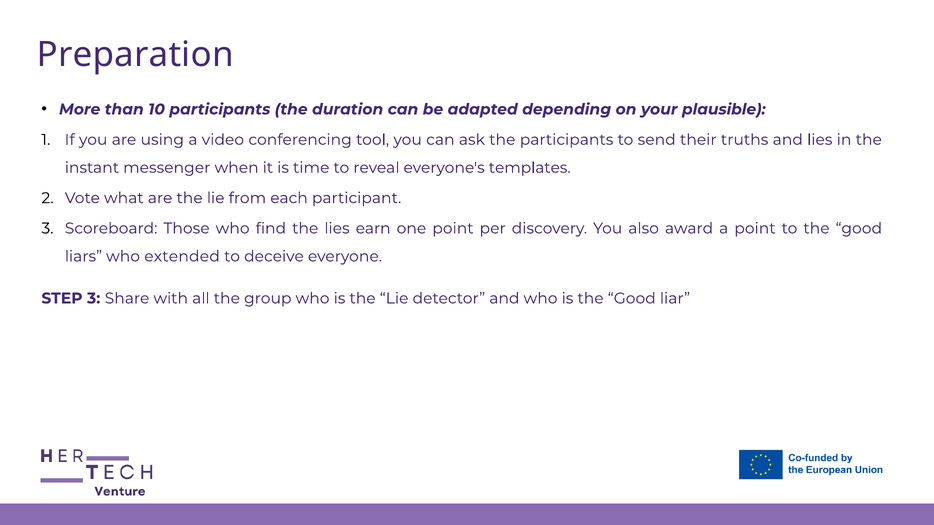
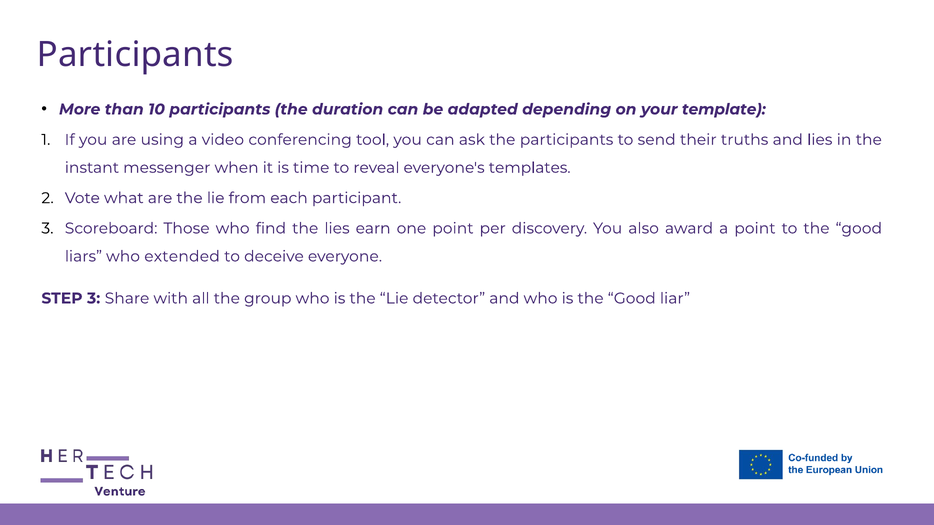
Preparation at (135, 55): Preparation -> Participants
plausible: plausible -> template
